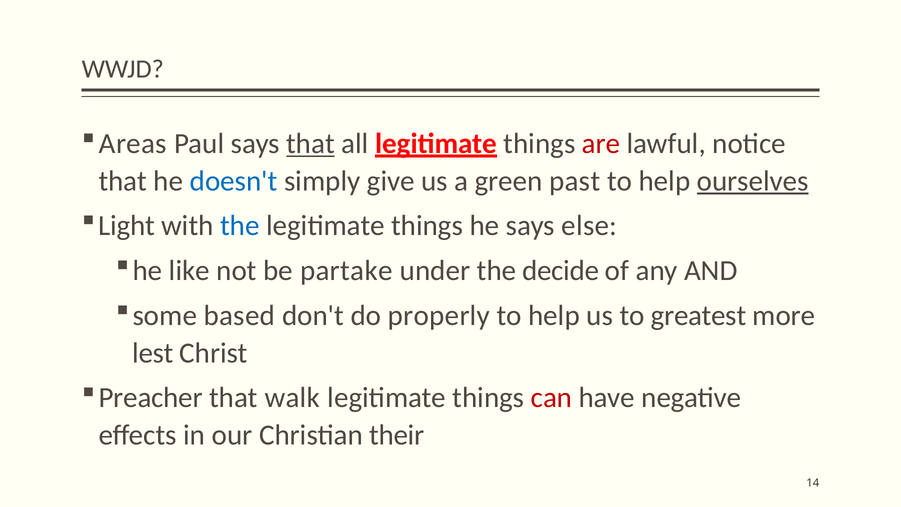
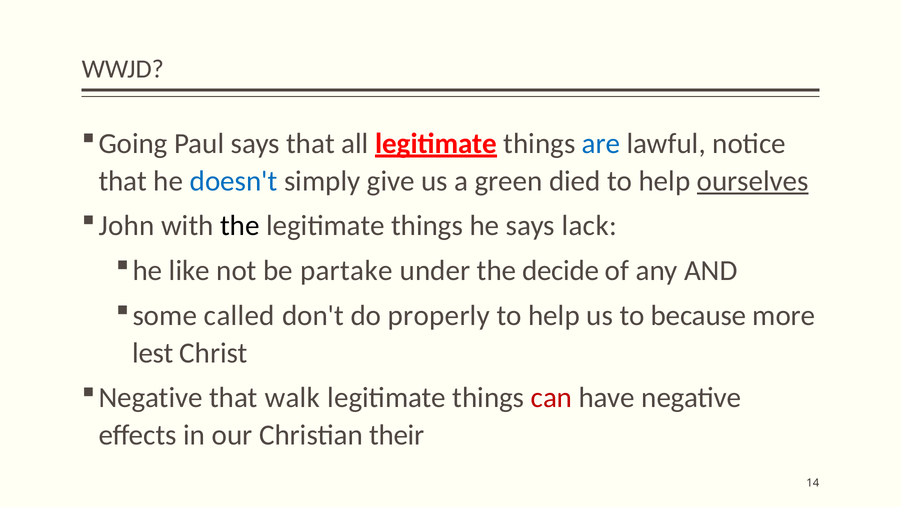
Areas: Areas -> Going
that at (311, 144) underline: present -> none
are colour: red -> blue
past: past -> died
Light: Light -> John
the at (240, 226) colour: blue -> black
else: else -> lack
based: based -> called
greatest: greatest -> because
Preacher at (151, 398): Preacher -> Negative
